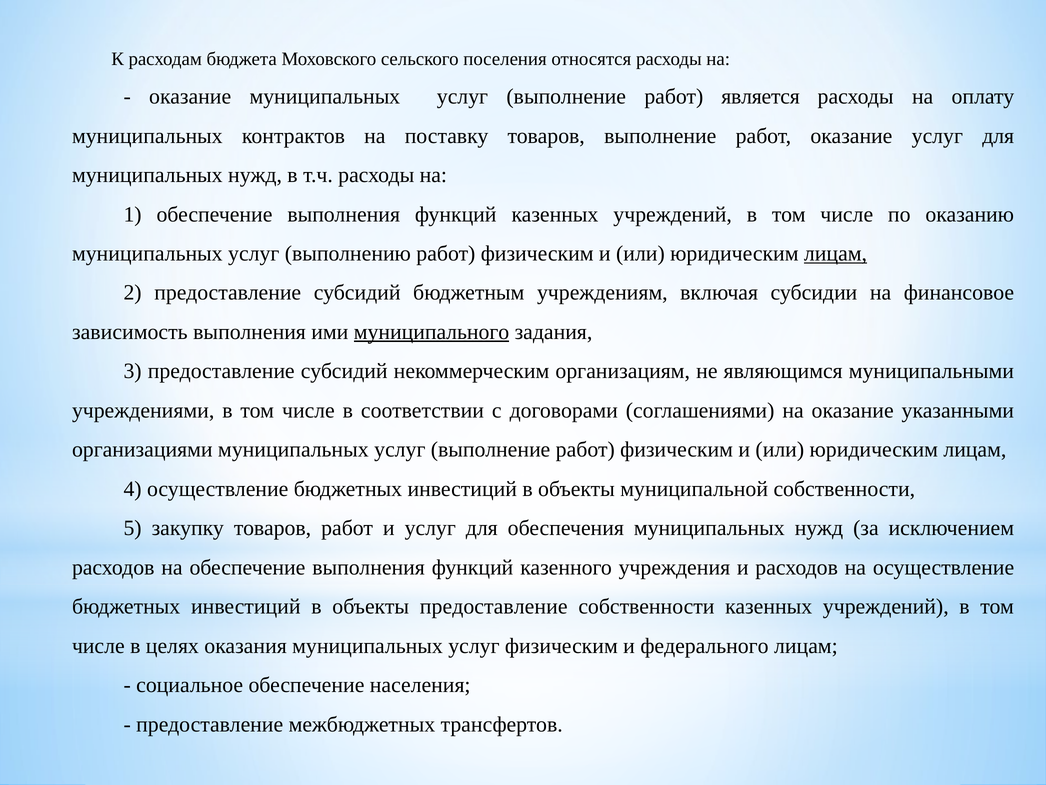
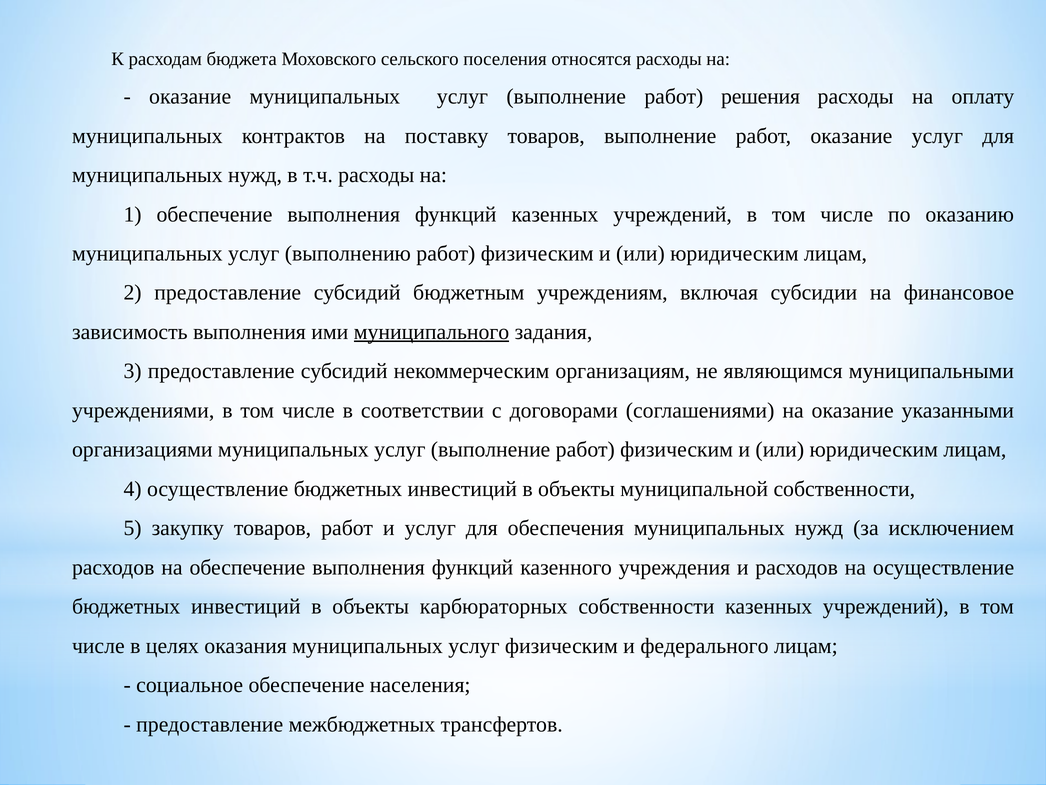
является: является -> решения
лицам at (836, 253) underline: present -> none
объекты предоставление: предоставление -> карбюраторных
